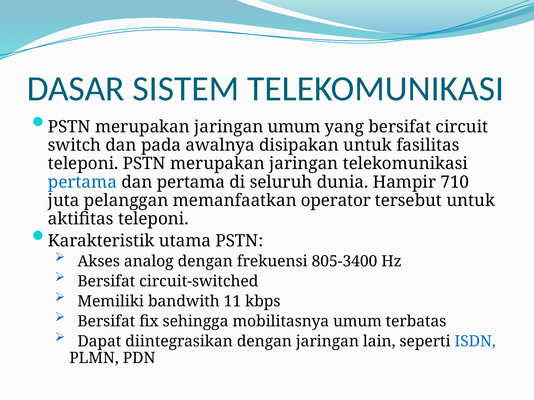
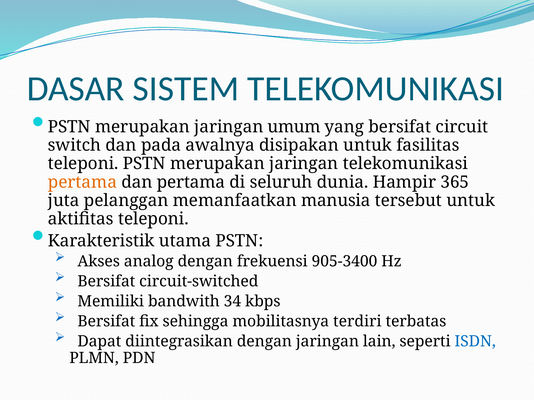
pertama at (82, 182) colour: blue -> orange
710: 710 -> 365
operator: operator -> manusia
805-3400: 805-3400 -> 905-3400
11: 11 -> 34
mobilitasnya umum: umum -> terdiri
